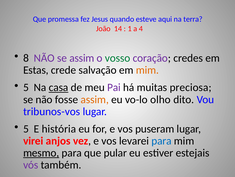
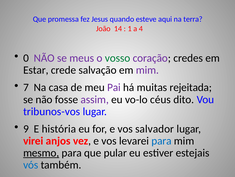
8: 8 -> 0
se assim: assim -> meus
Estas: Estas -> Estar
mim at (147, 70) colour: orange -> purple
5 at (26, 87): 5 -> 7
casa underline: present -> none
preciosa: preciosa -> rejeitada
assim at (95, 99) colour: orange -> purple
olho: olho -> céus
5 at (26, 128): 5 -> 9
puseram: puseram -> salvador
vós colour: purple -> blue
